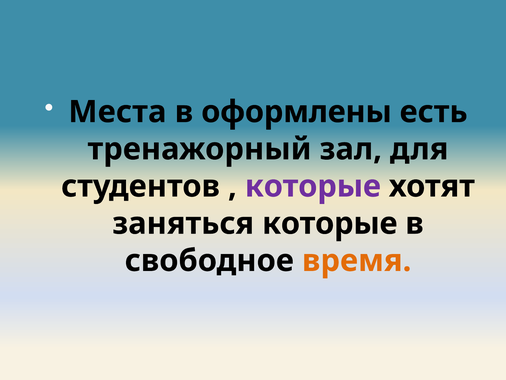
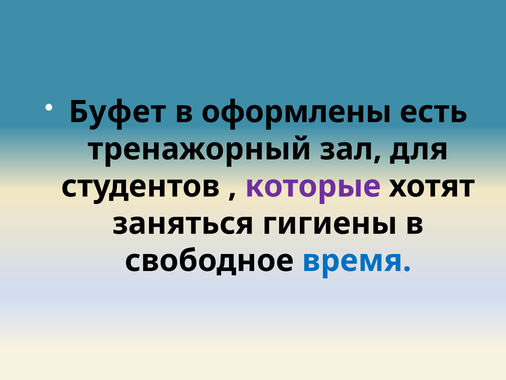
Места: Места -> Буфет
заняться которые: которые -> гигиены
время colour: orange -> blue
